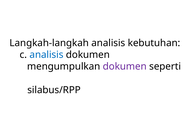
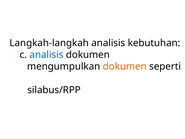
dokumen at (125, 66) colour: purple -> orange
